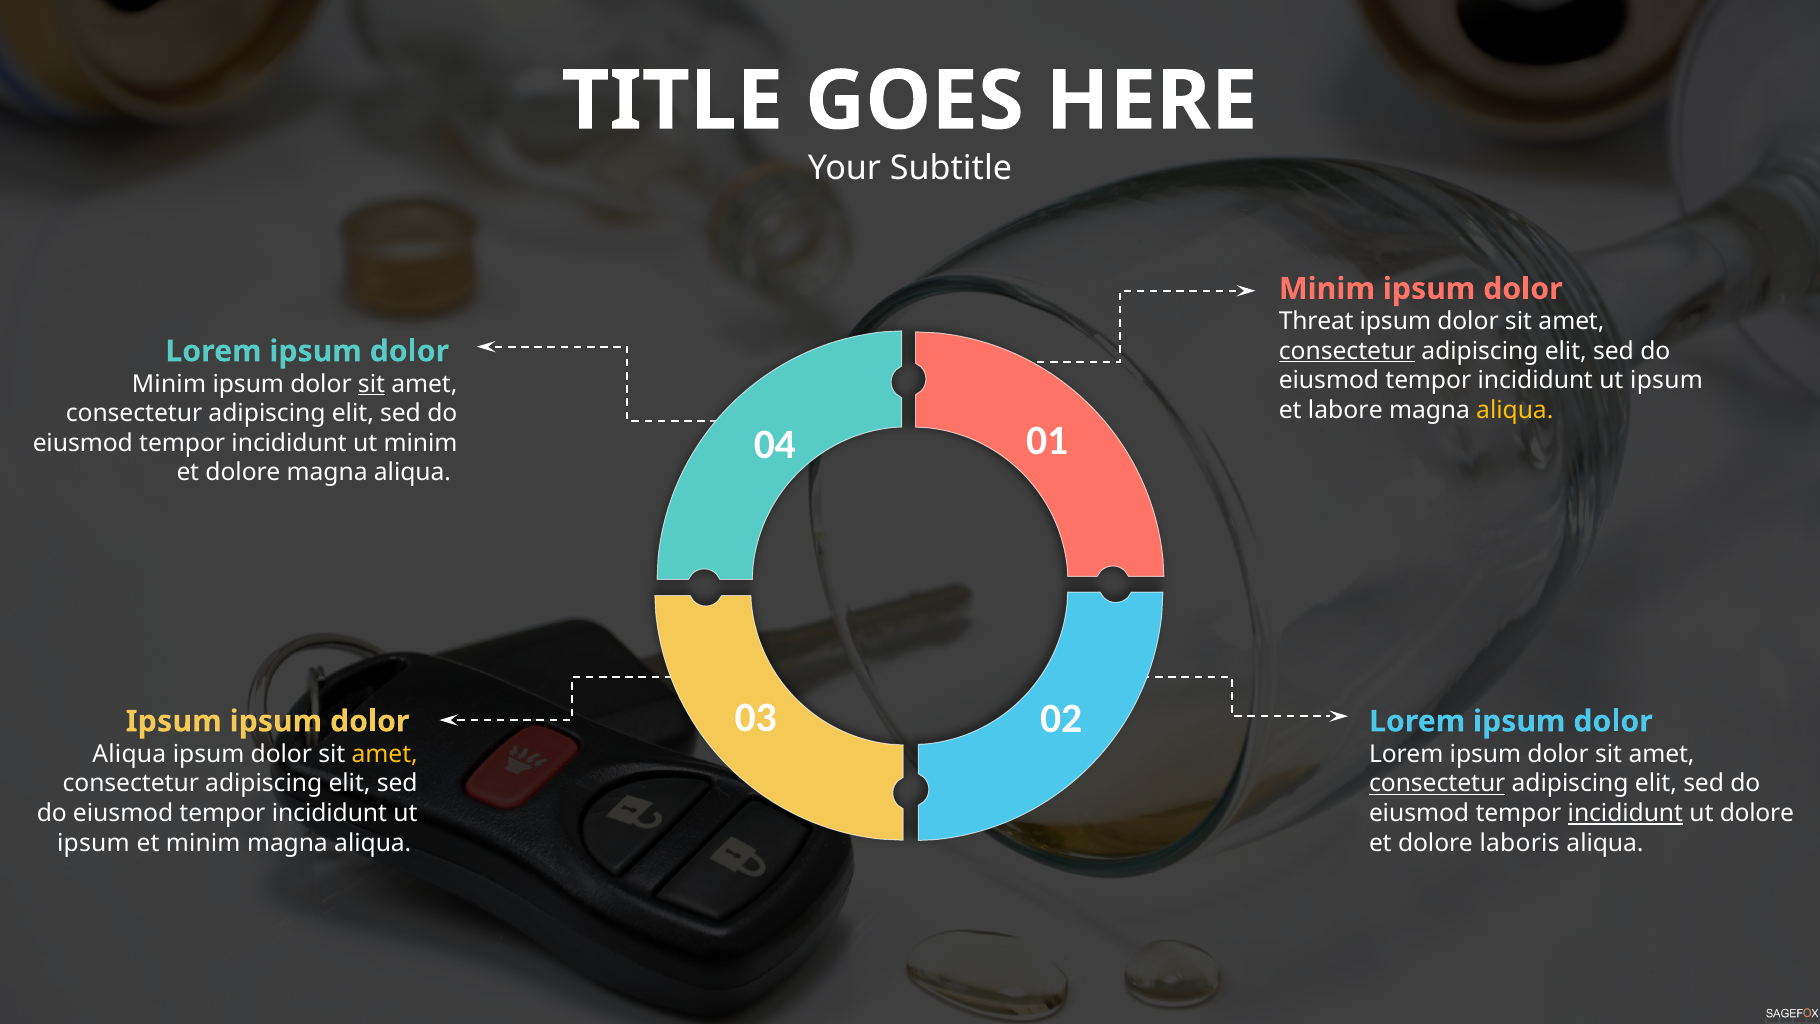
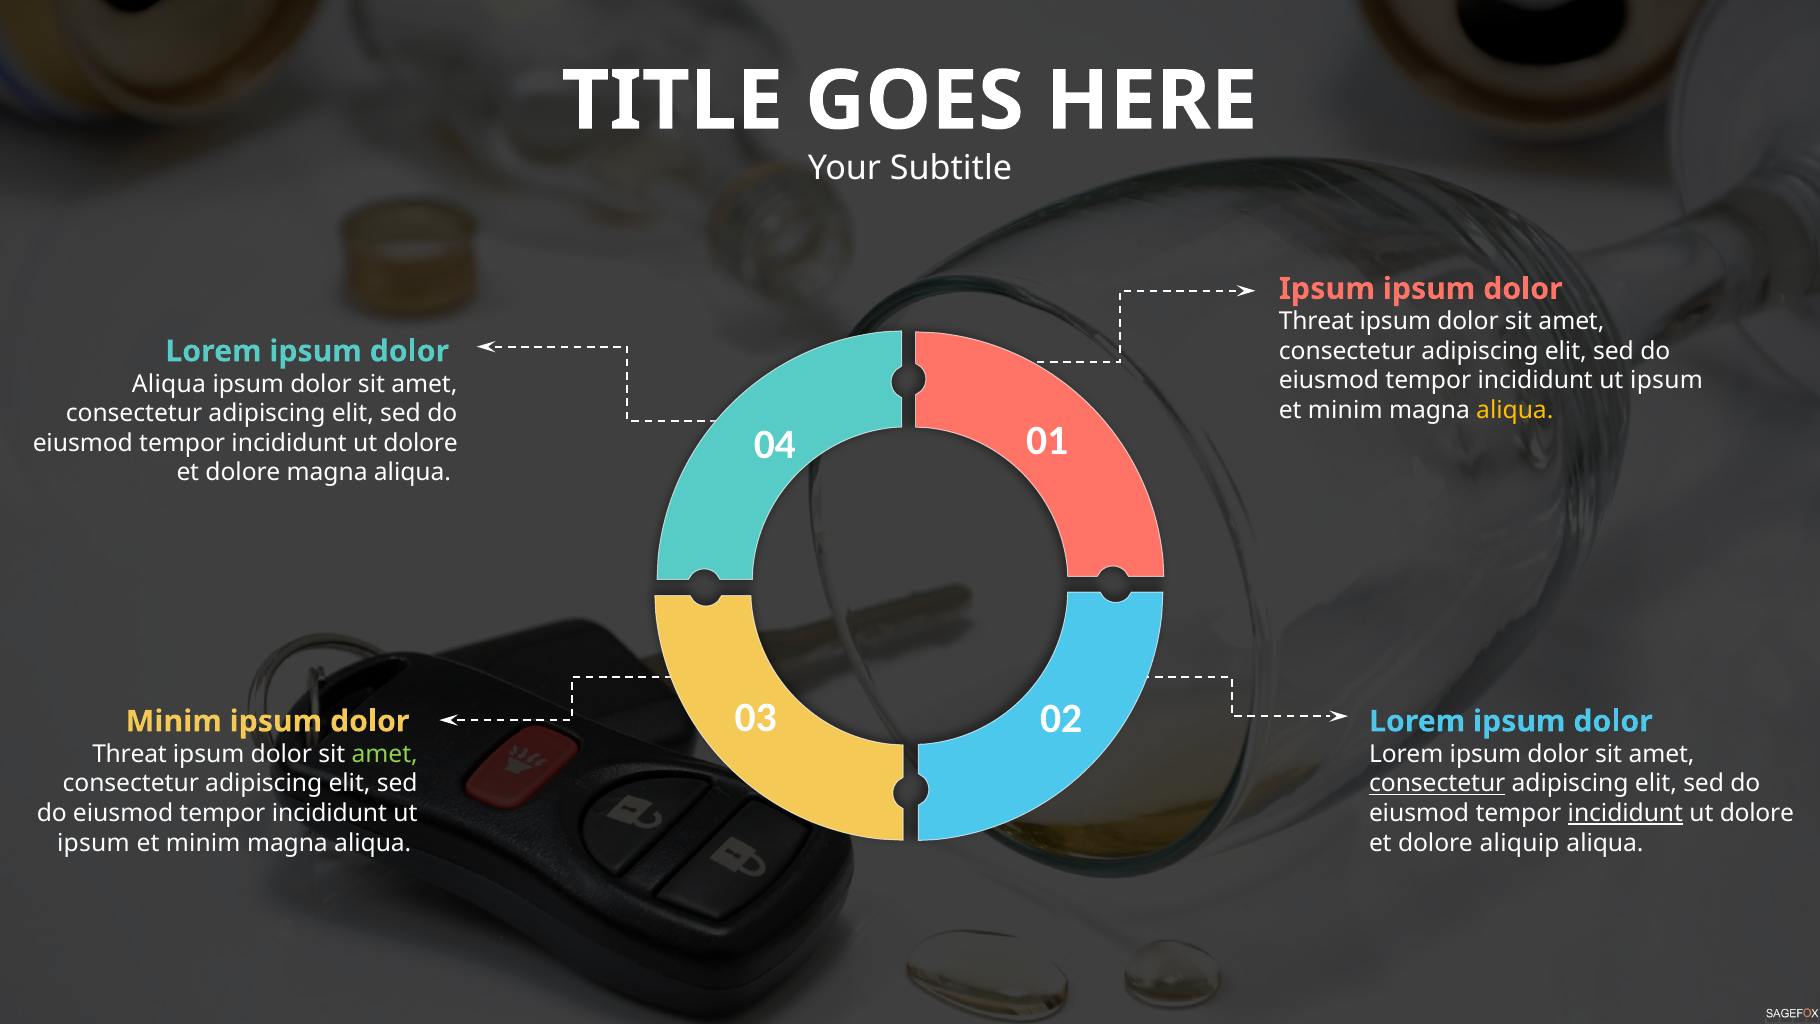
Minim at (1327, 289): Minim -> Ipsum
consectetur at (1347, 351) underline: present -> none
Minim at (169, 384): Minim -> Aliqua
sit at (371, 384) underline: present -> none
labore at (1345, 410): labore -> minim
minim at (420, 443): minim -> dolore
Ipsum at (174, 721): Ipsum -> Minim
Aliqua at (129, 754): Aliqua -> Threat
amet at (385, 754) colour: yellow -> light green
laboris: laboris -> aliquip
